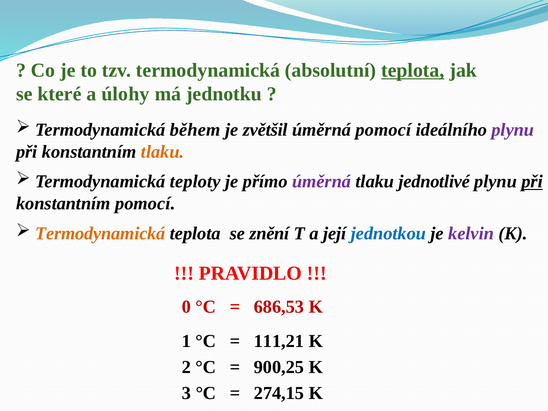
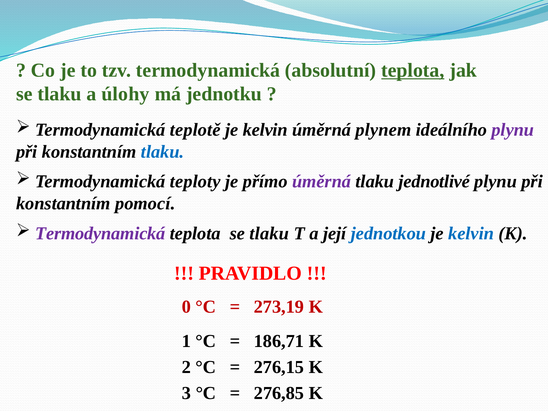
které at (60, 94): které -> tlaku
během: během -> teplotě
zvětšil at (265, 130): zvětšil -> kelvin
úměrná pomocí: pomocí -> plynem
tlaku at (163, 152) colour: orange -> blue
při at (532, 182) underline: present -> none
Termodynamická at (100, 233) colour: orange -> purple
teplota se znění: znění -> tlaku
kelvin at (471, 233) colour: purple -> blue
686,53: 686,53 -> 273,19
111,21: 111,21 -> 186,71
900,25: 900,25 -> 276,15
274,15: 274,15 -> 276,85
